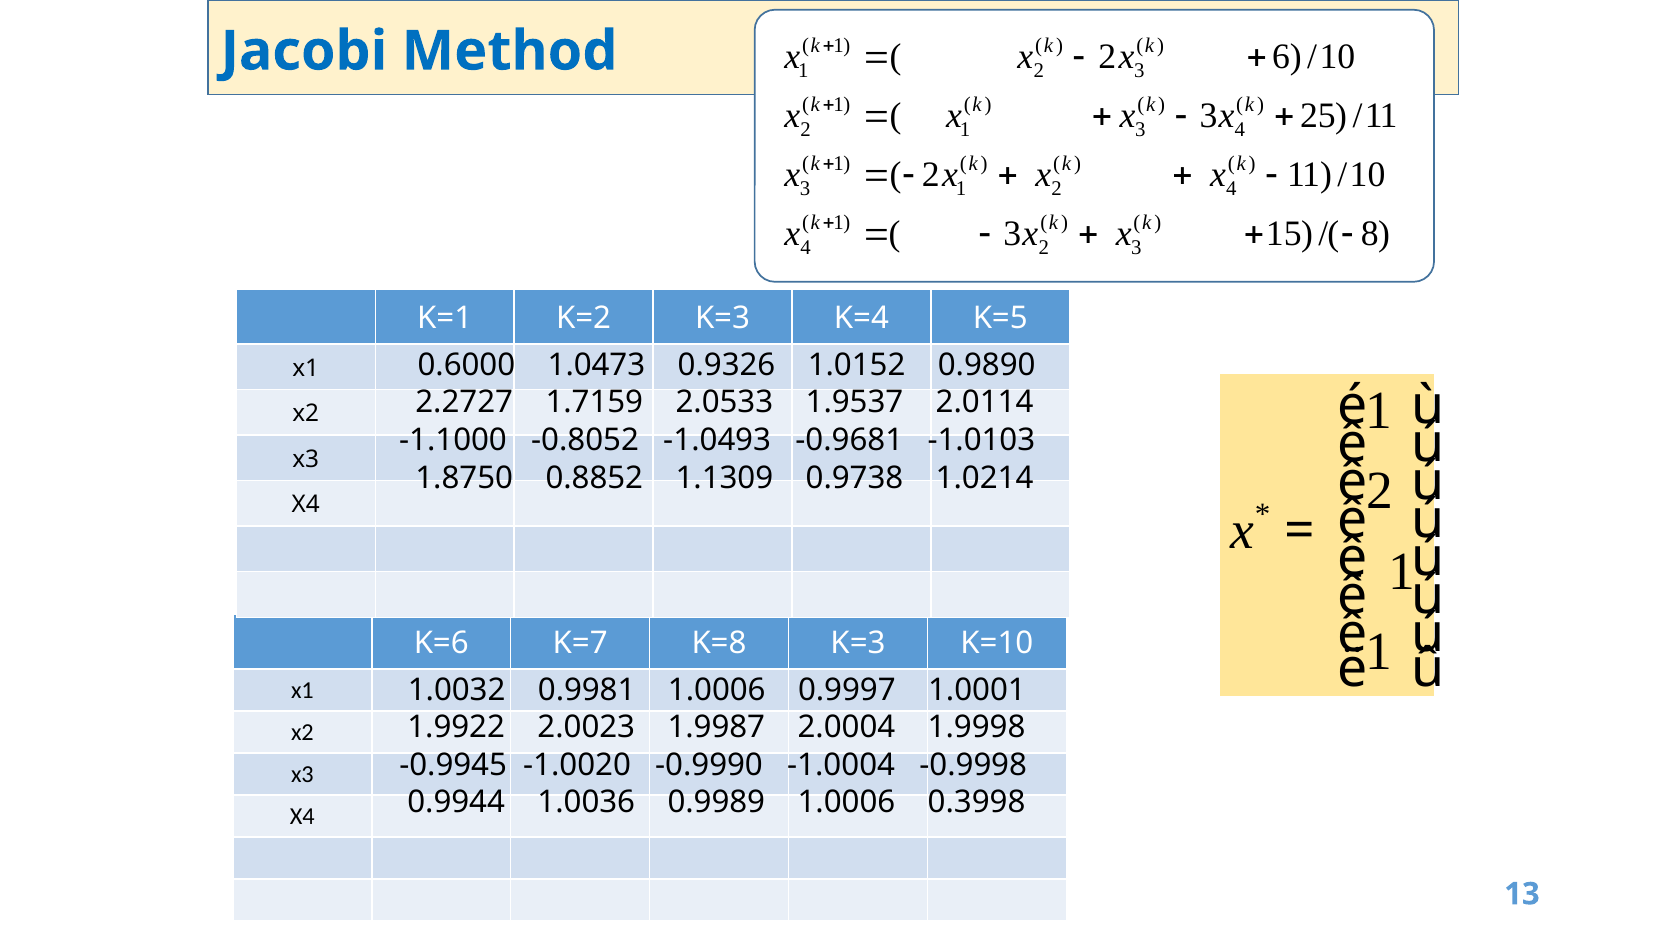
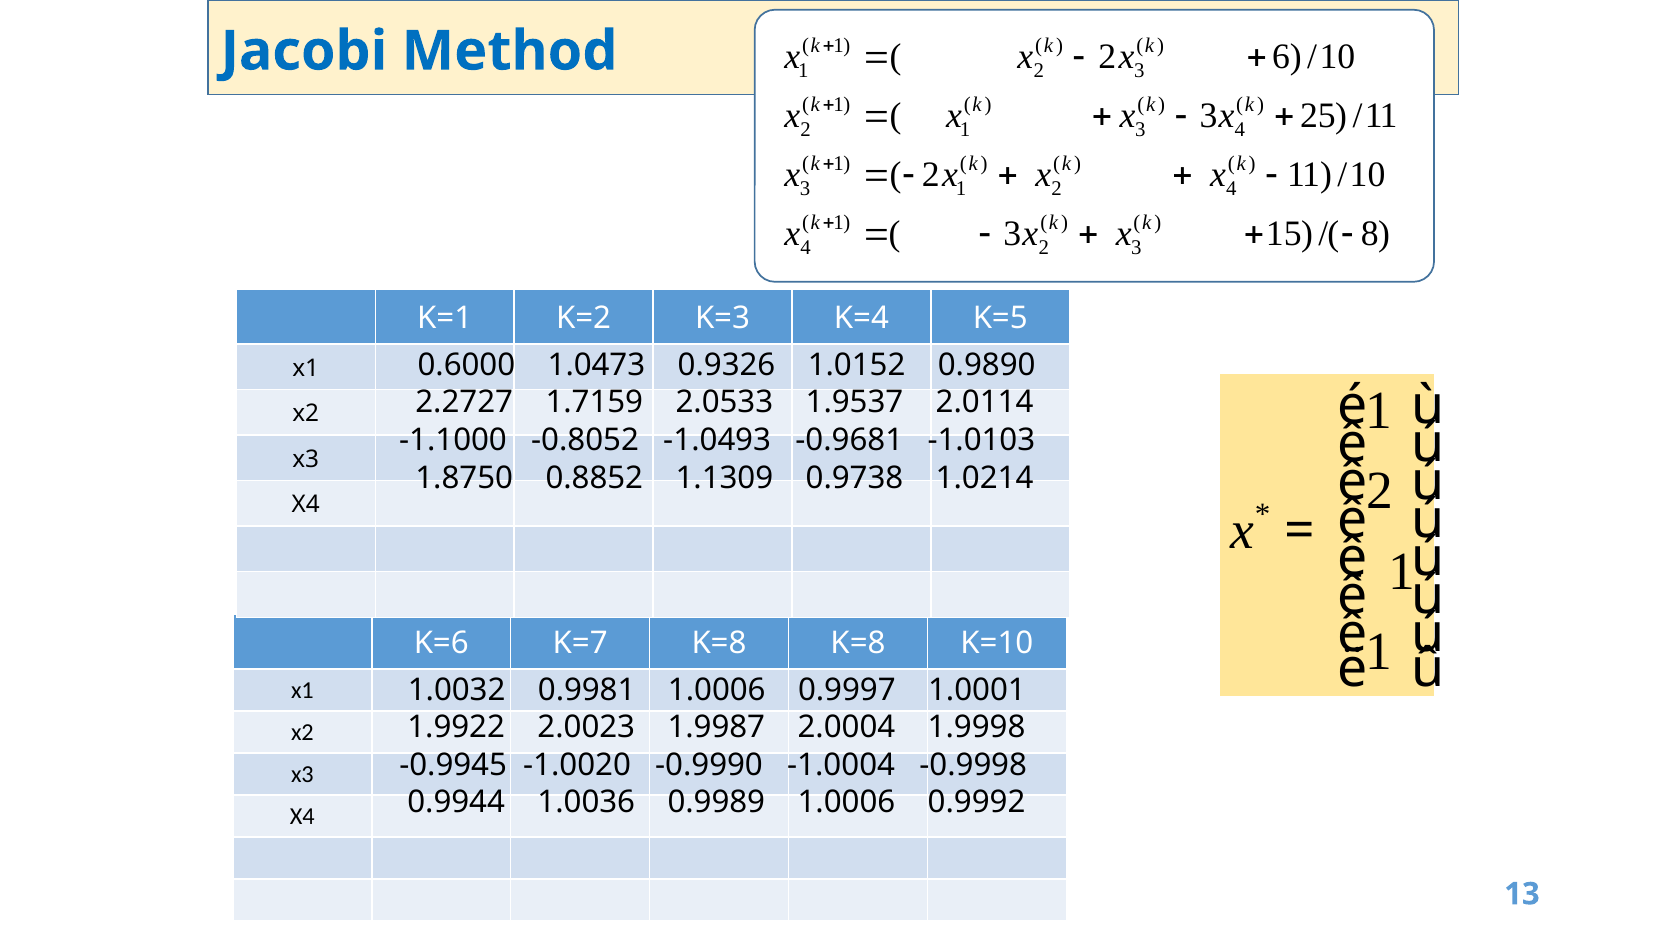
K=8 K=3: K=3 -> K=8
0.3998: 0.3998 -> 0.9992
